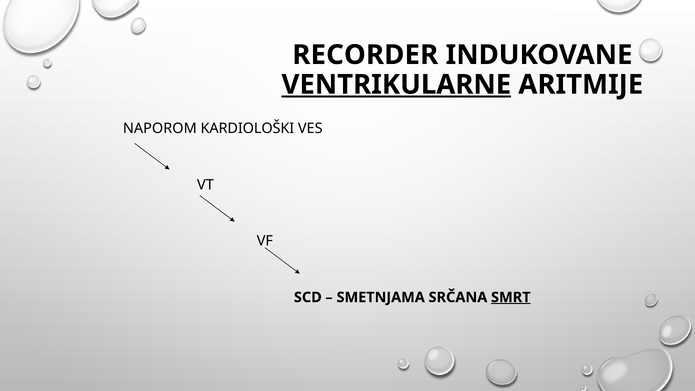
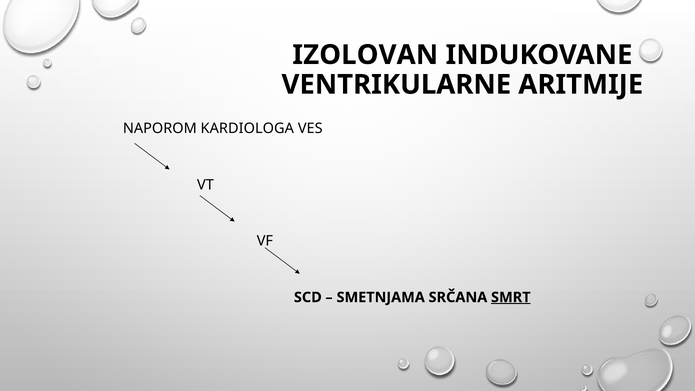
RECORDER: RECORDER -> IZOLOVAN
VENTRIKULARNE underline: present -> none
KARDIOLOŠKI: KARDIOLOŠKI -> KARDIOLOGA
